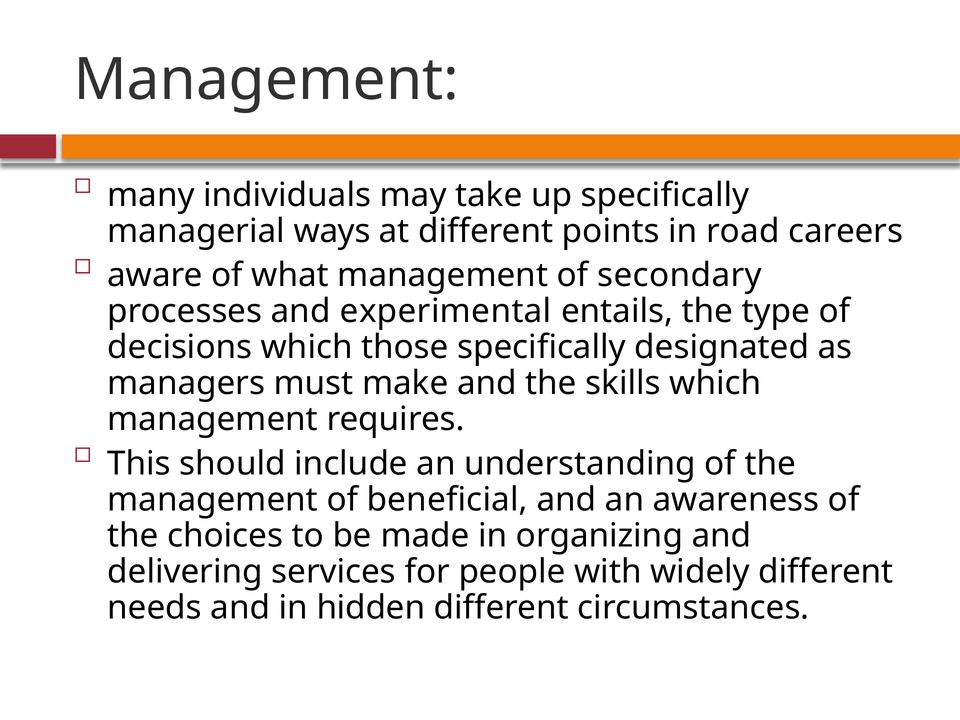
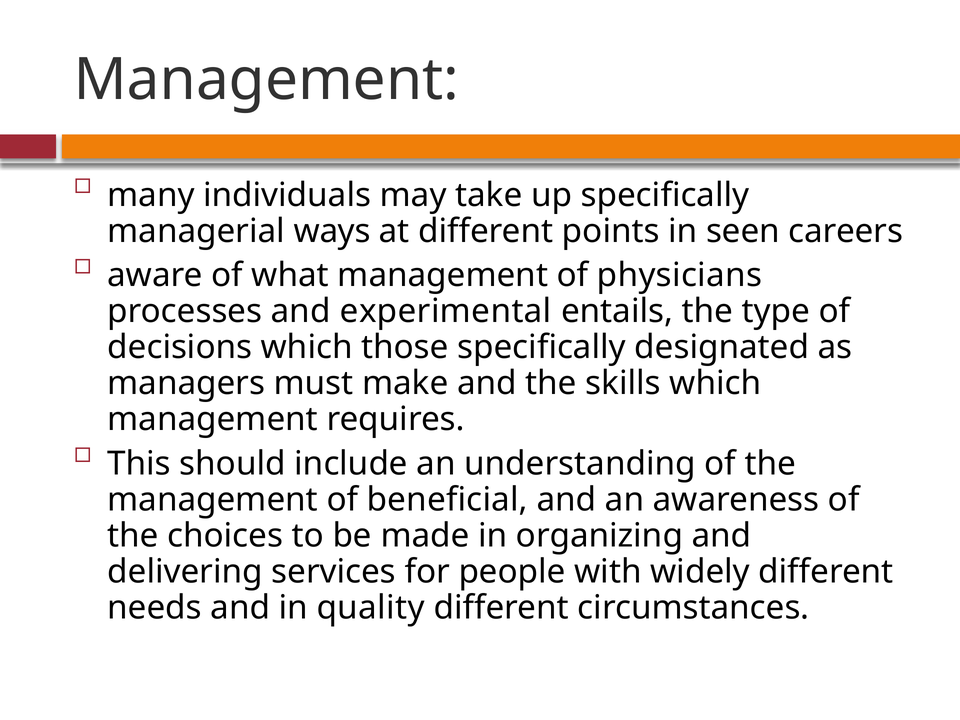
road: road -> seen
secondary: secondary -> physicians
hidden: hidden -> quality
